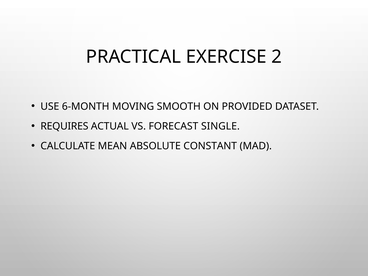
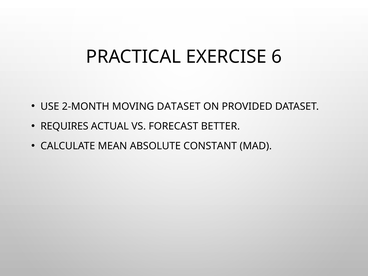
2: 2 -> 6
6-MONTH: 6-MONTH -> 2-MONTH
MOVING SMOOTH: SMOOTH -> DATASET
SINGLE: SINGLE -> BETTER
